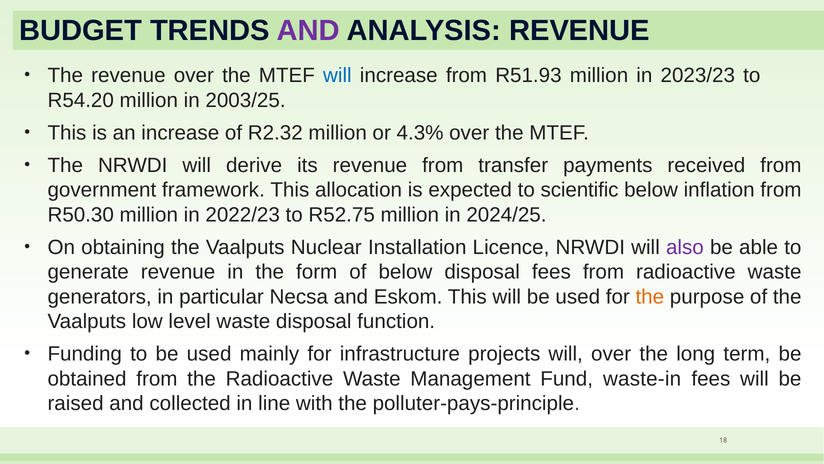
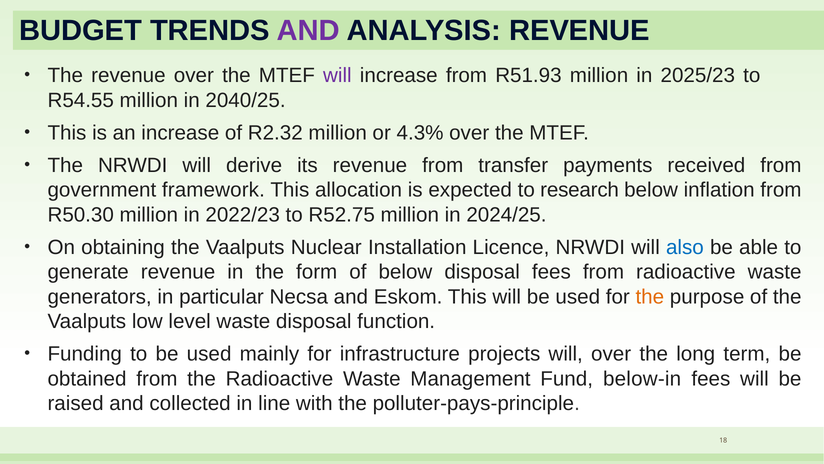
will at (337, 76) colour: blue -> purple
2023/23: 2023/23 -> 2025/23
R54.20: R54.20 -> R54.55
2003/25: 2003/25 -> 2040/25
scientific: scientific -> research
also colour: purple -> blue
waste-in: waste-in -> below-in
